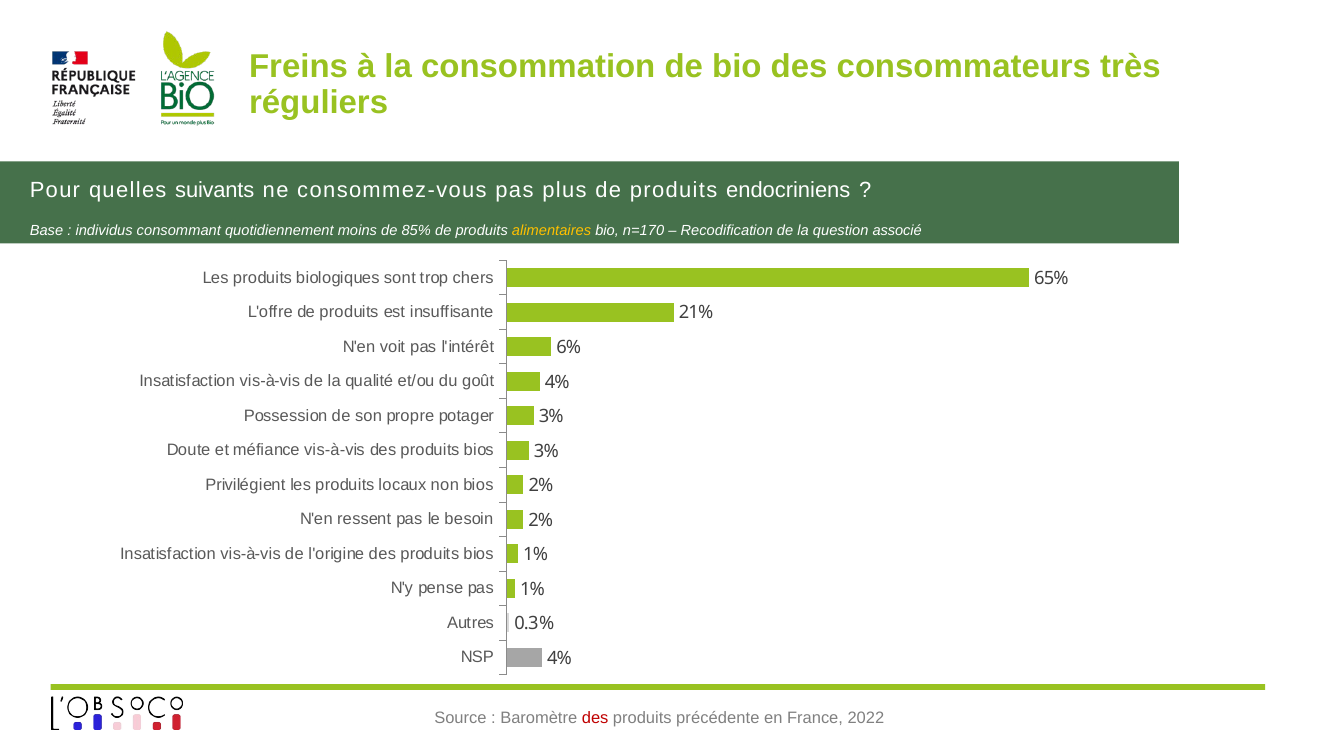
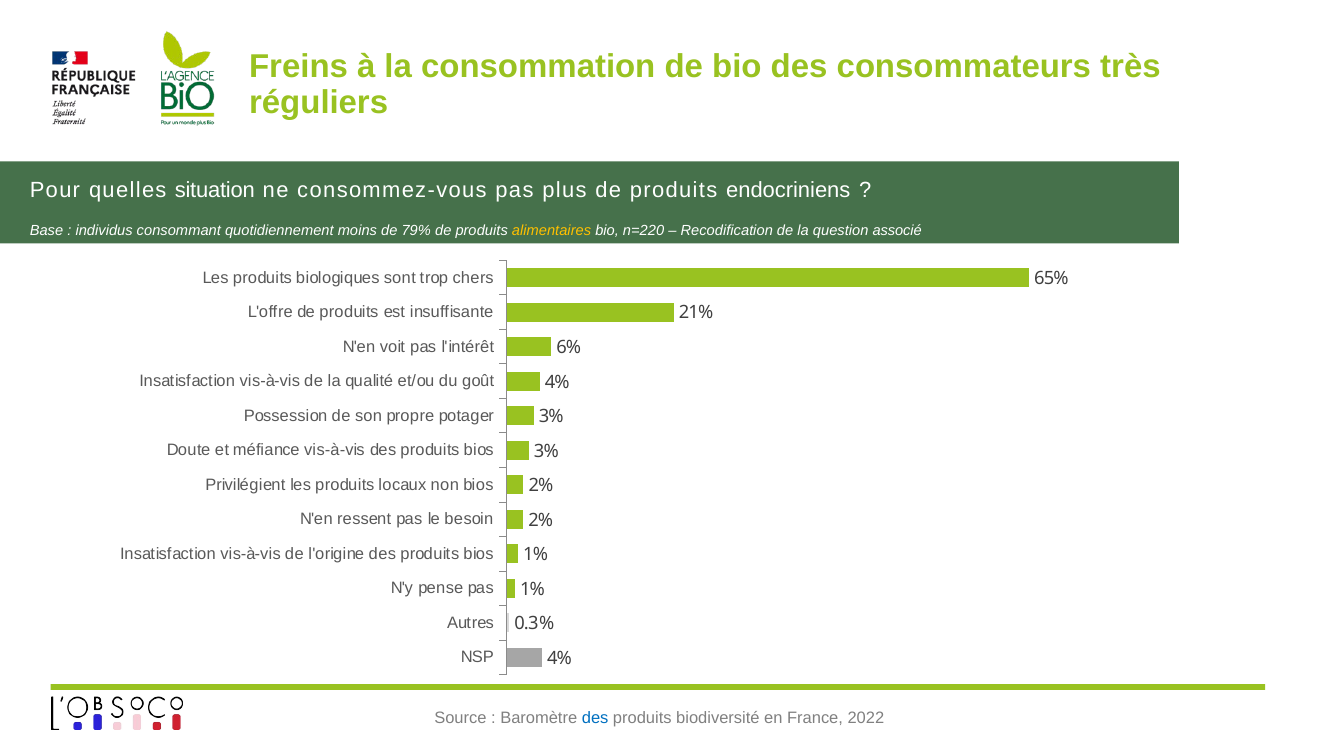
suivants: suivants -> situation
85%: 85% -> 79%
n=170: n=170 -> n=220
des at (595, 718) colour: red -> blue
précédente: précédente -> biodiversité
